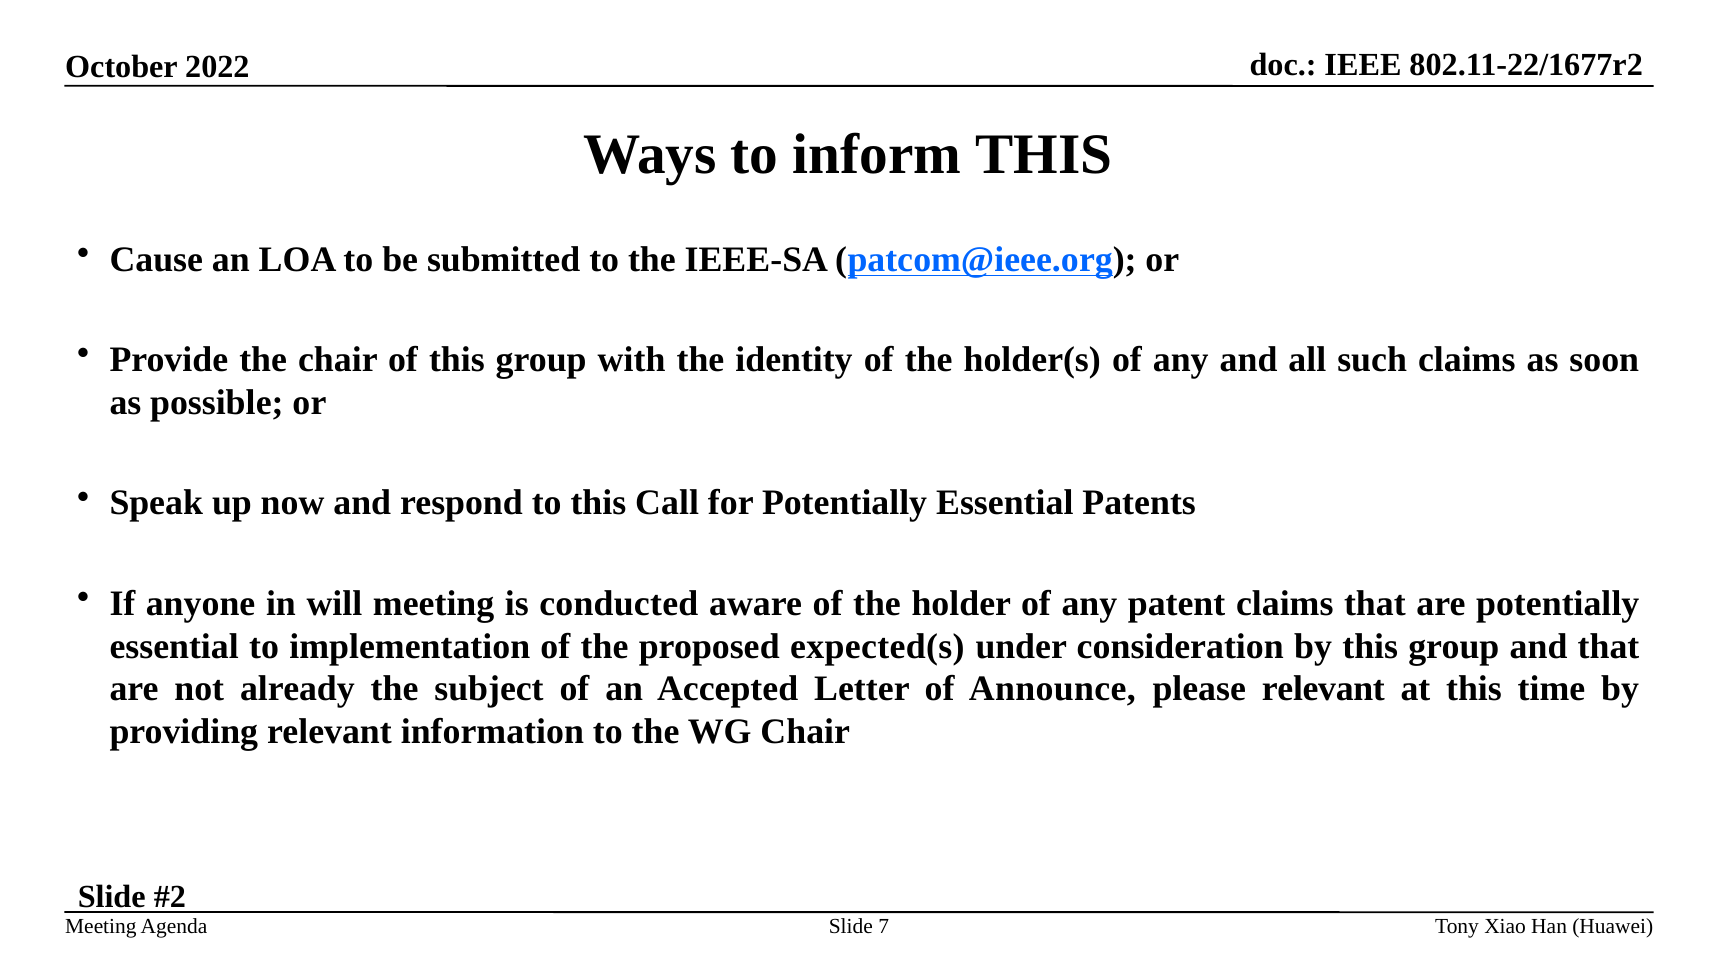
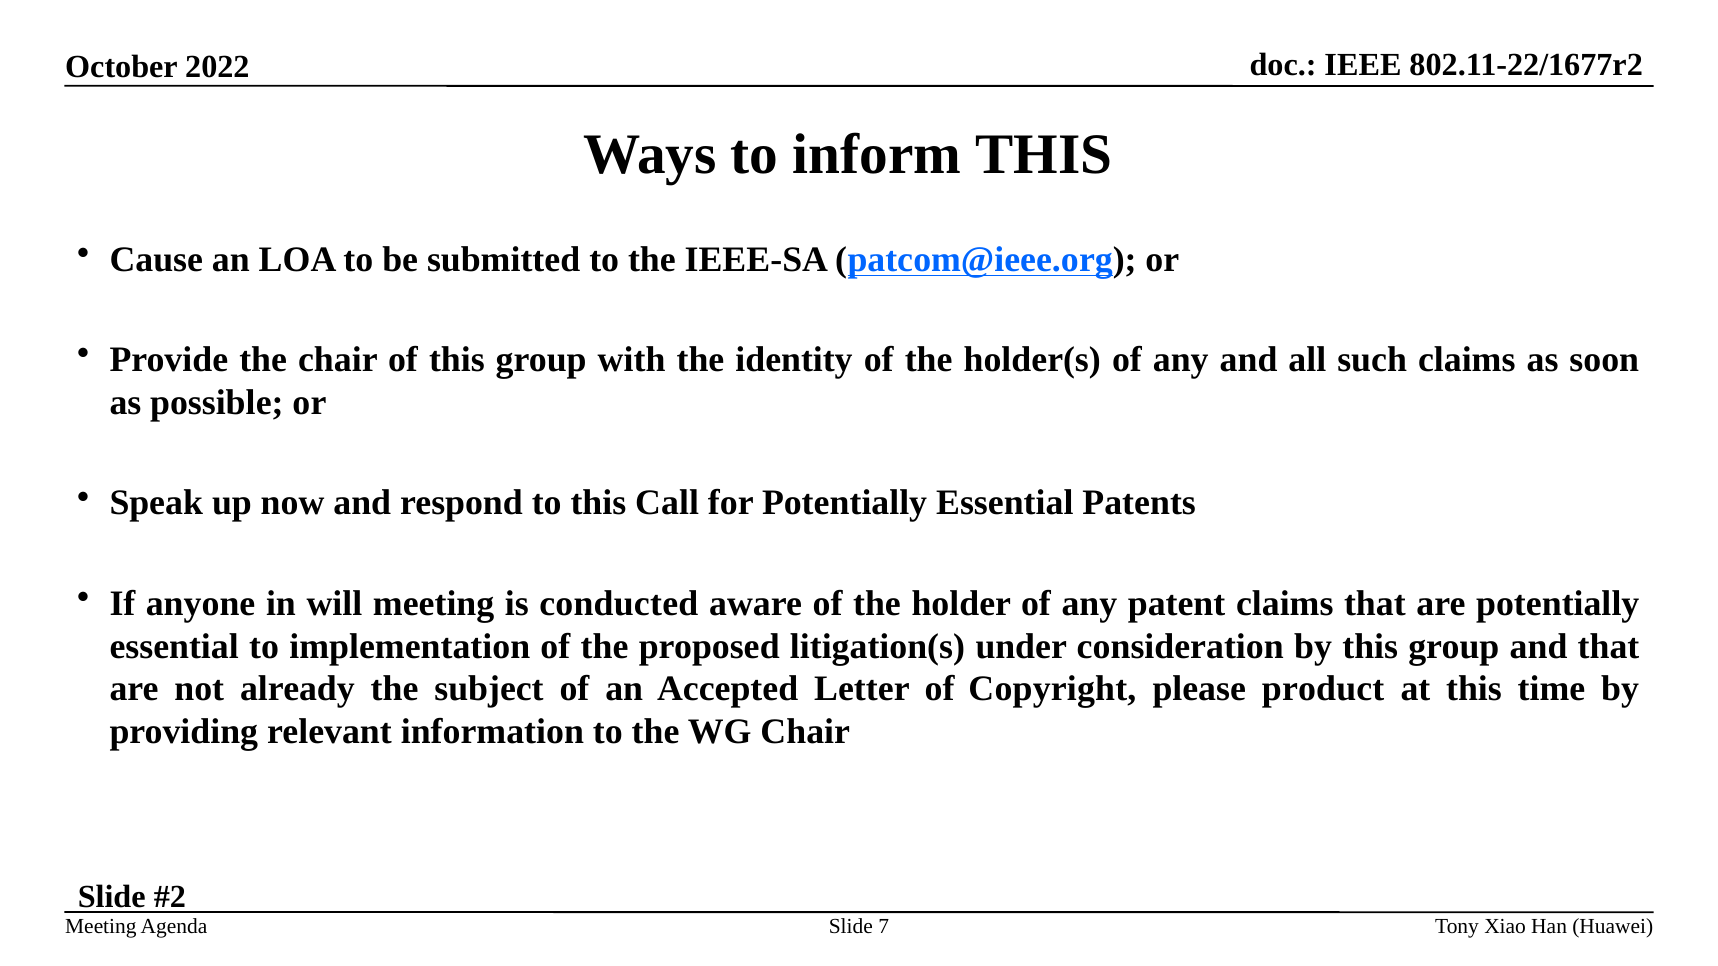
expected(s: expected(s -> litigation(s
Announce: Announce -> Copyright
please relevant: relevant -> product
